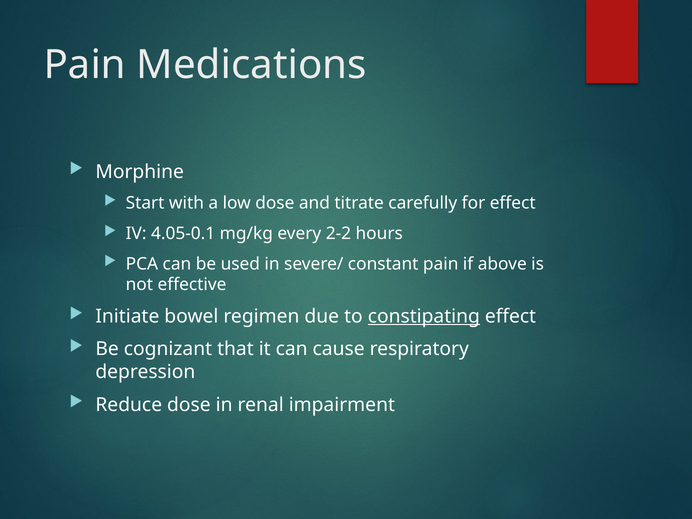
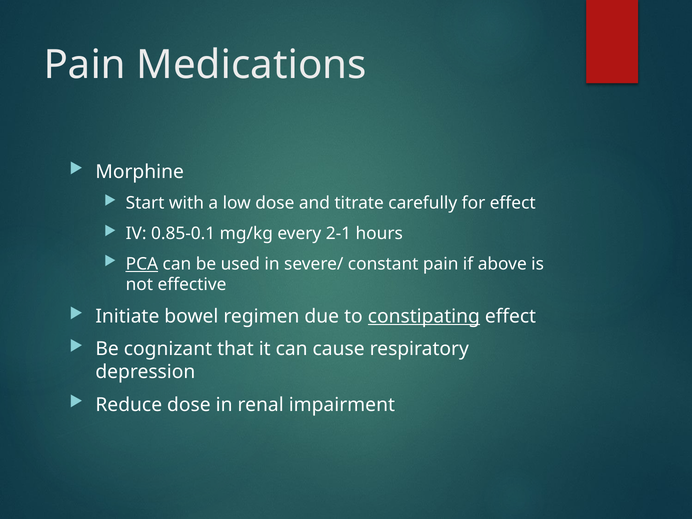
4.05-0.1: 4.05-0.1 -> 0.85-0.1
2-2: 2-2 -> 2-1
PCA underline: none -> present
